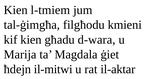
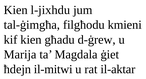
l-tmiem: l-tmiem -> l-jixhdu
d-wara: d-wara -> d-ġrew
